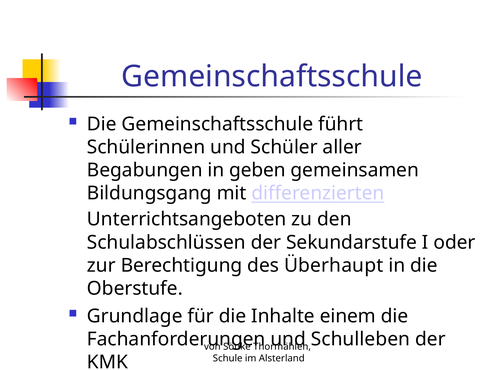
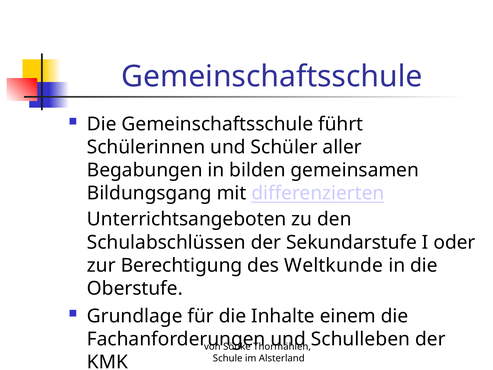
geben: geben -> bilden
Überhaupt: Überhaupt -> Weltkunde
